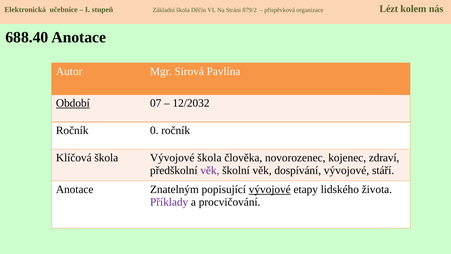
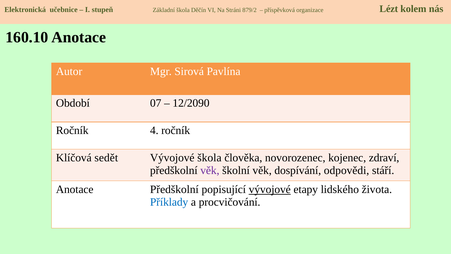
688.40: 688.40 -> 160.10
Období underline: present -> none
12/2032: 12/2032 -> 12/2090
0: 0 -> 4
Klíčová škola: škola -> sedět
dospívání vývojové: vývojové -> odpovědi
Anotace Znatelným: Znatelným -> Předškolní
Příklady colour: purple -> blue
